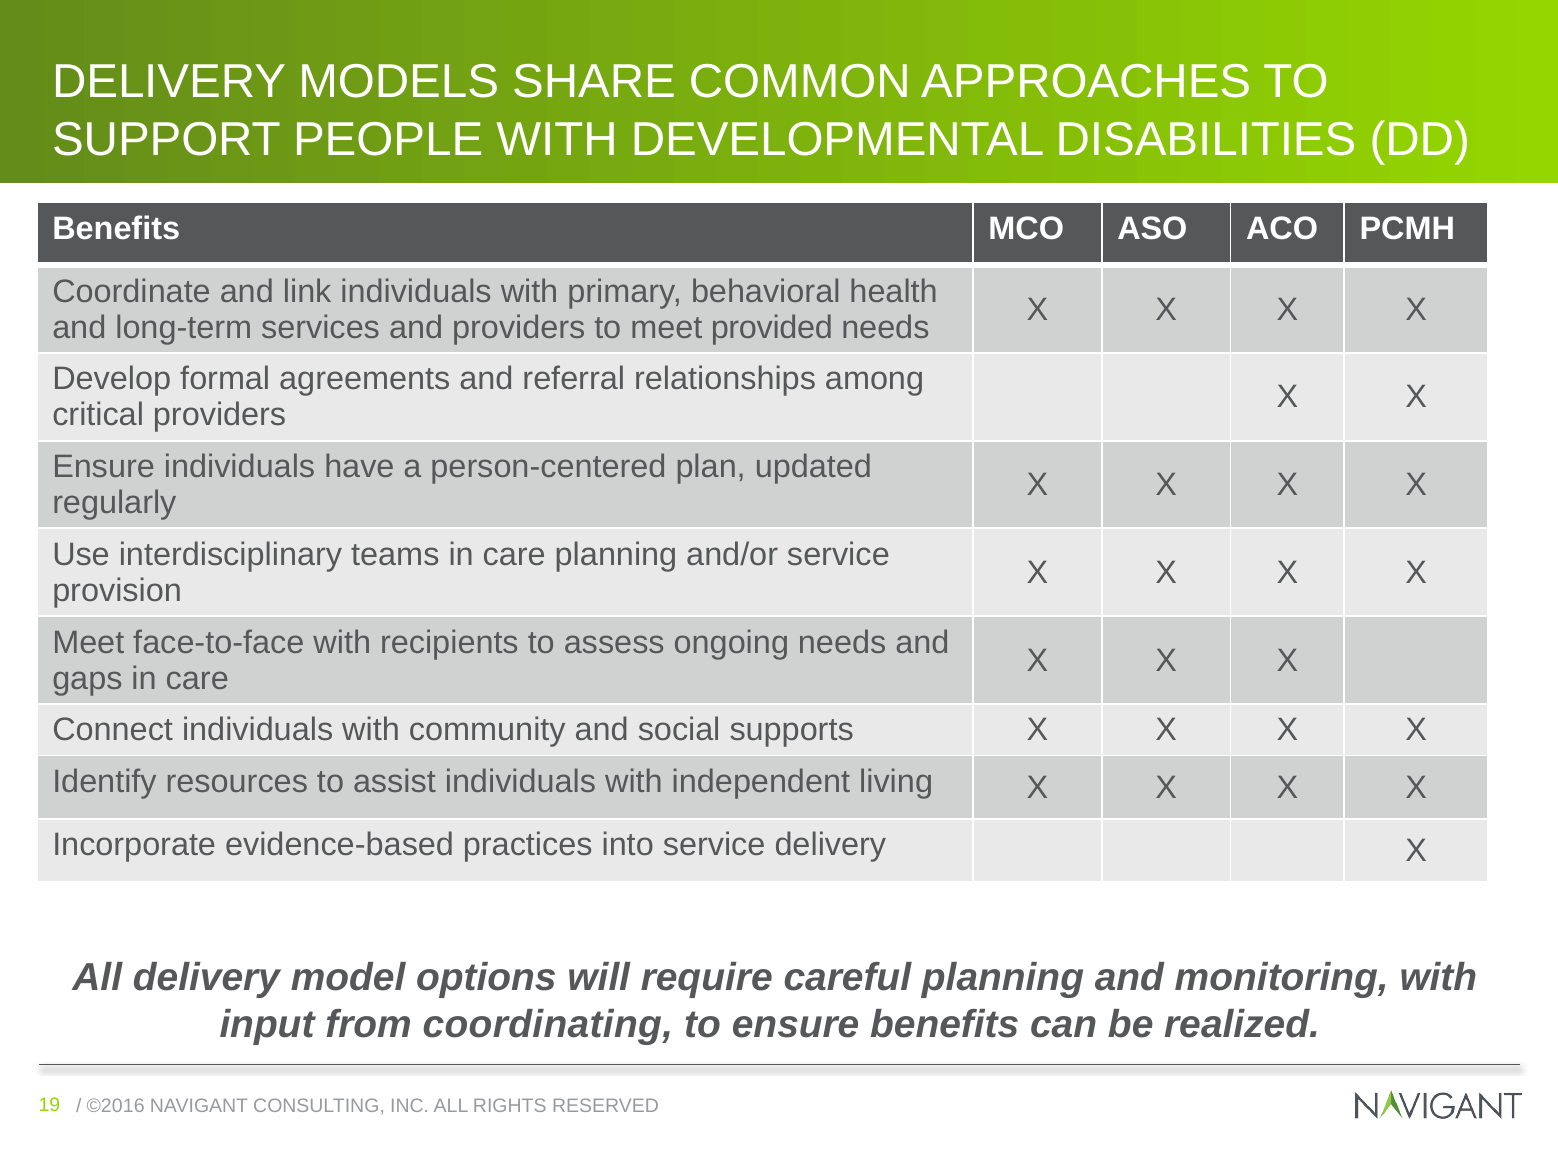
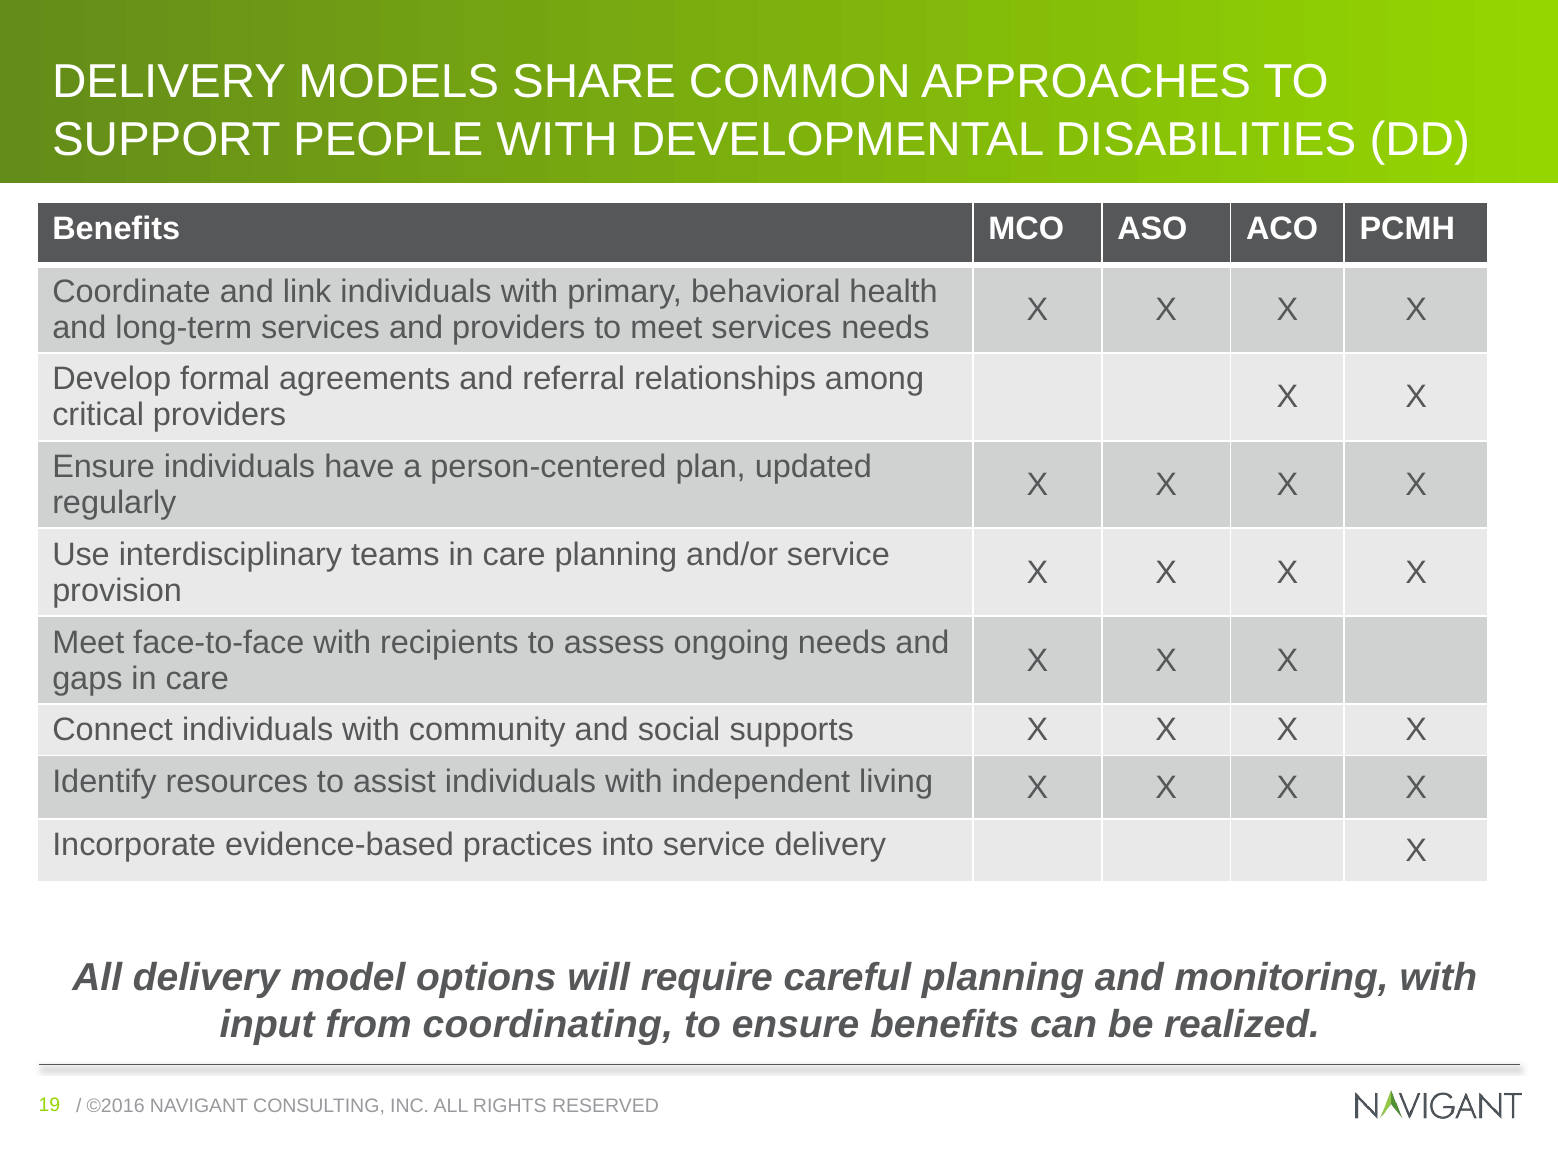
meet provided: provided -> services
